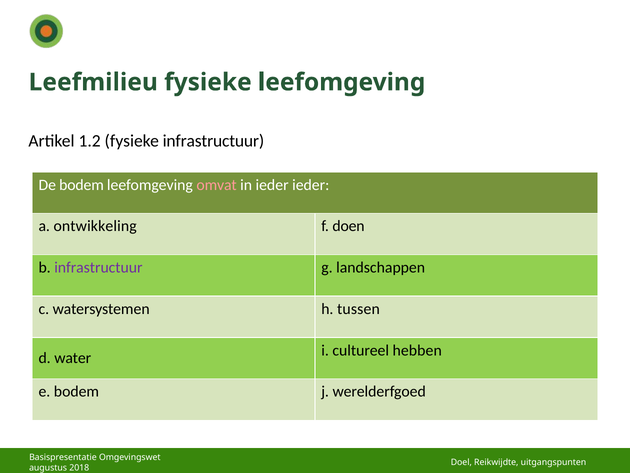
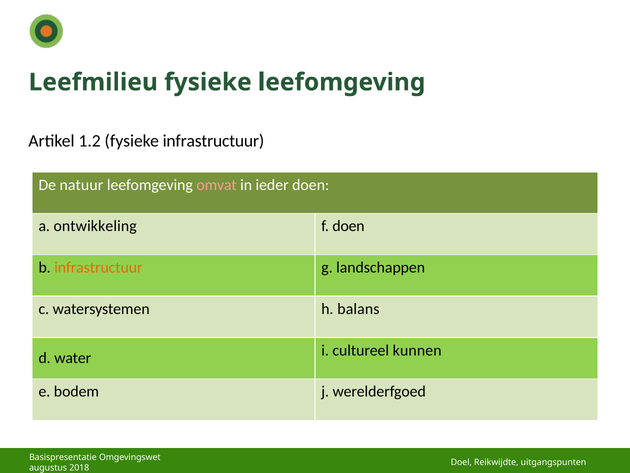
De bodem: bodem -> natuur
ieder ieder: ieder -> doen
infrastructuur at (98, 267) colour: purple -> orange
tussen: tussen -> balans
hebben: hebben -> kunnen
